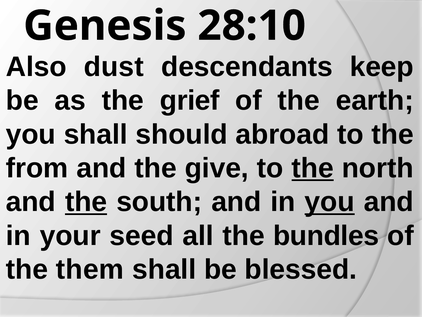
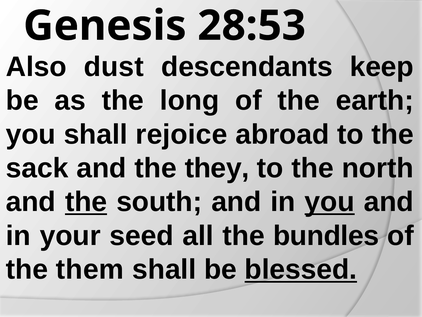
28:10: 28:10 -> 28:53
grief: grief -> long
should: should -> rejoice
from: from -> sack
give: give -> they
the at (313, 168) underline: present -> none
blessed underline: none -> present
